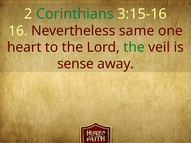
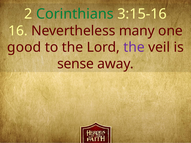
same: same -> many
heart: heart -> good
the at (134, 47) colour: green -> purple
